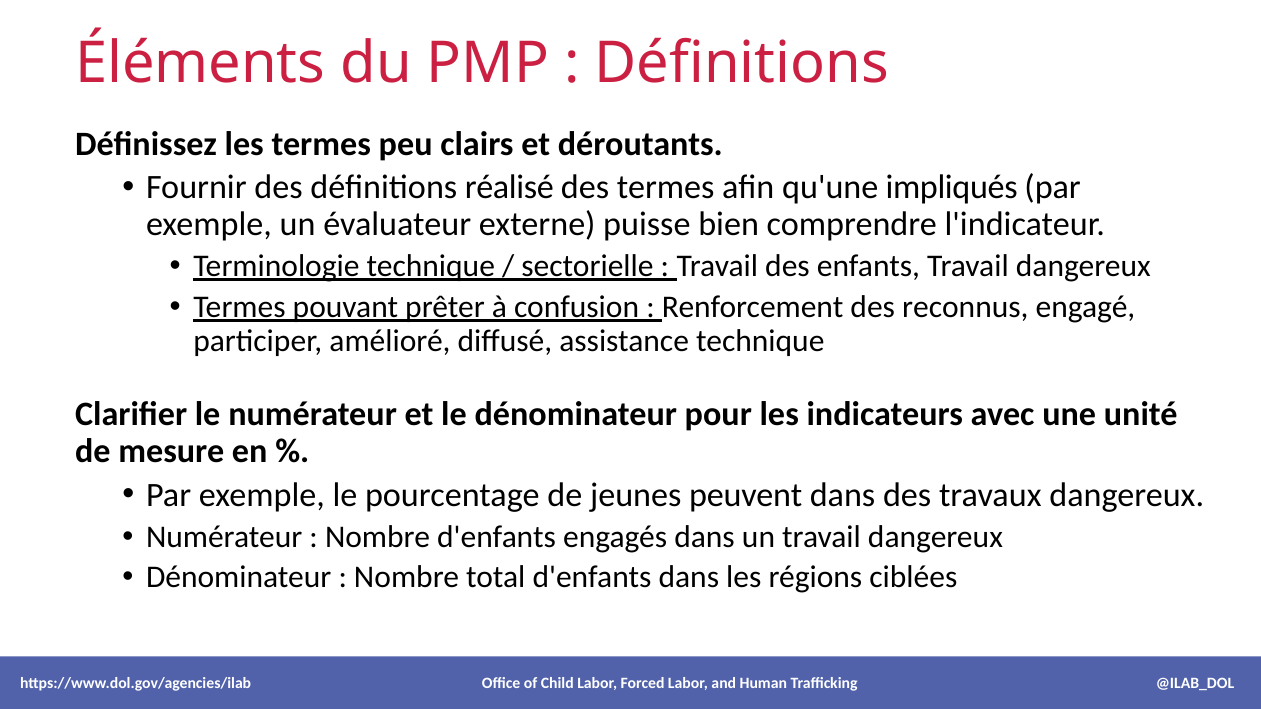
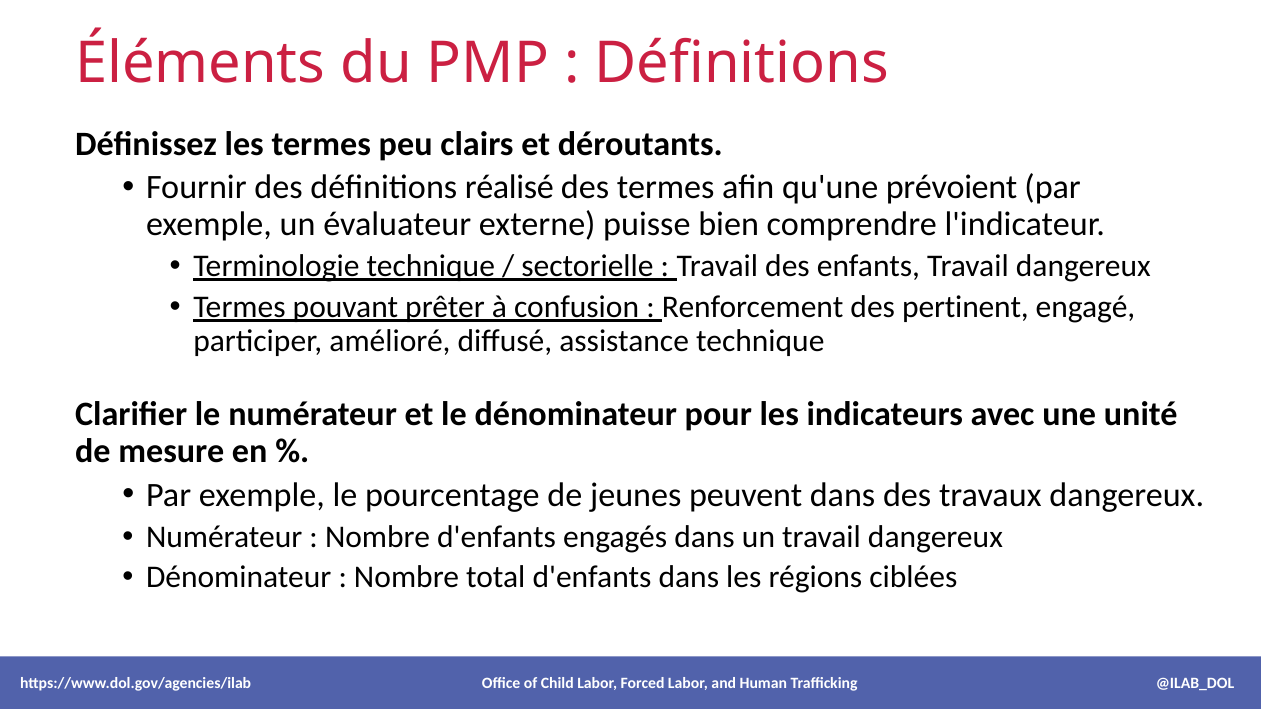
impliqués: impliqués -> prévoient
reconnus: reconnus -> pertinent
